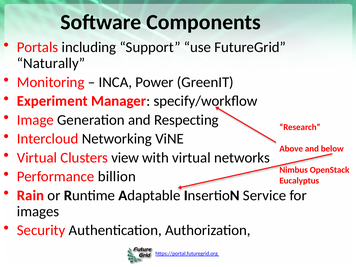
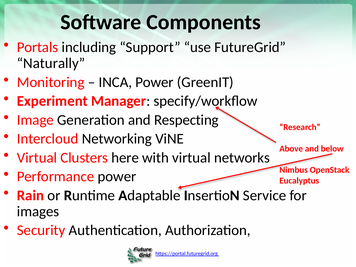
view: view -> here
Performance billion: billion -> power
